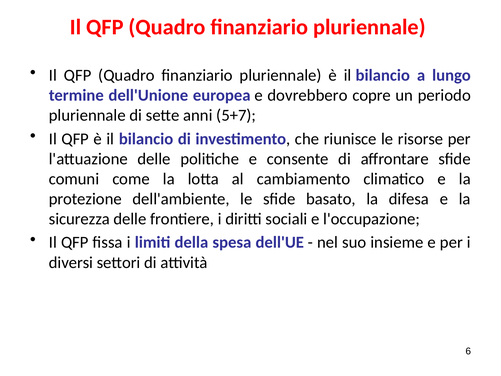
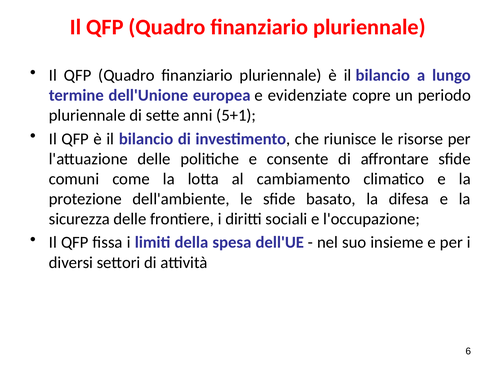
dovrebbero: dovrebbero -> evidenziate
5+7: 5+7 -> 5+1
